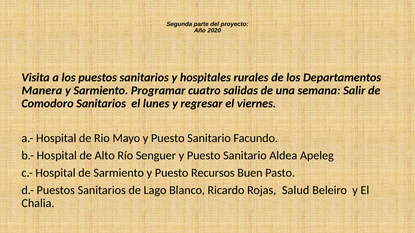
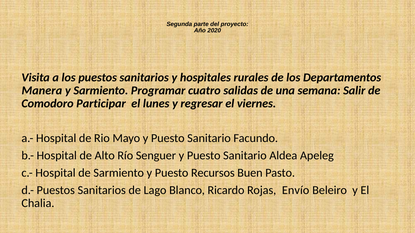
Comodoro Sanitarios: Sanitarios -> Participar
Salud: Salud -> Envío
